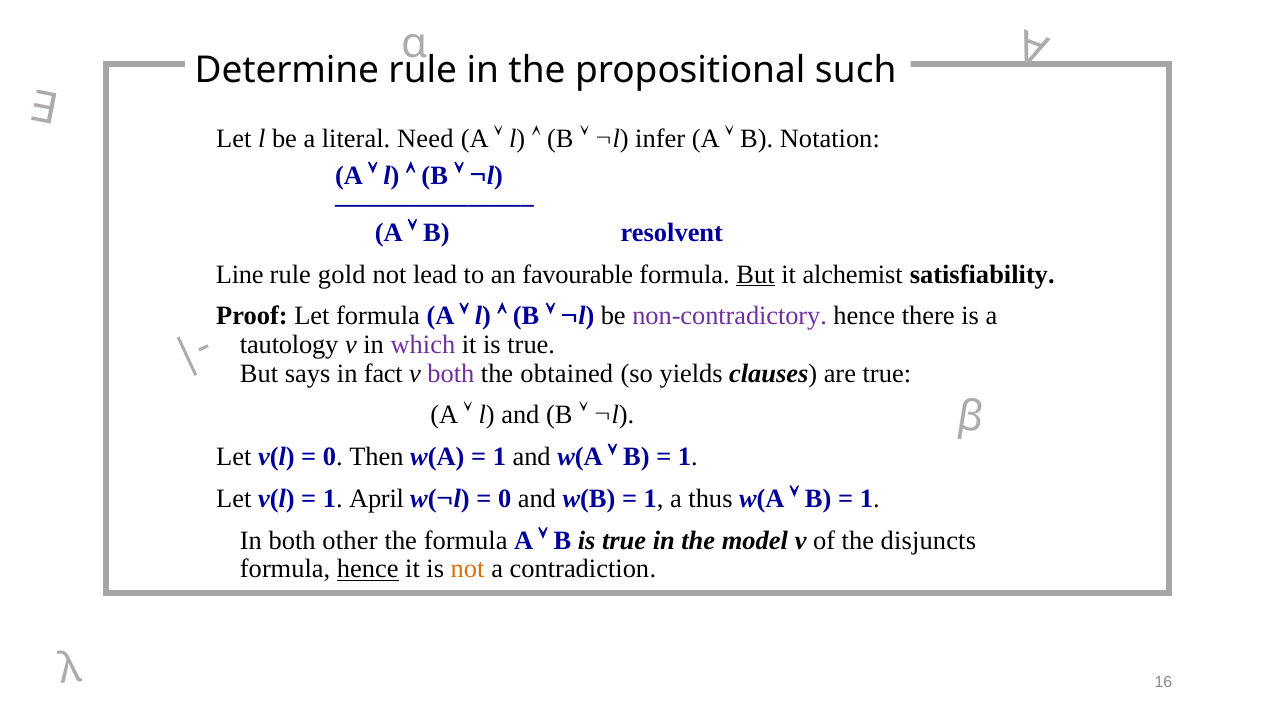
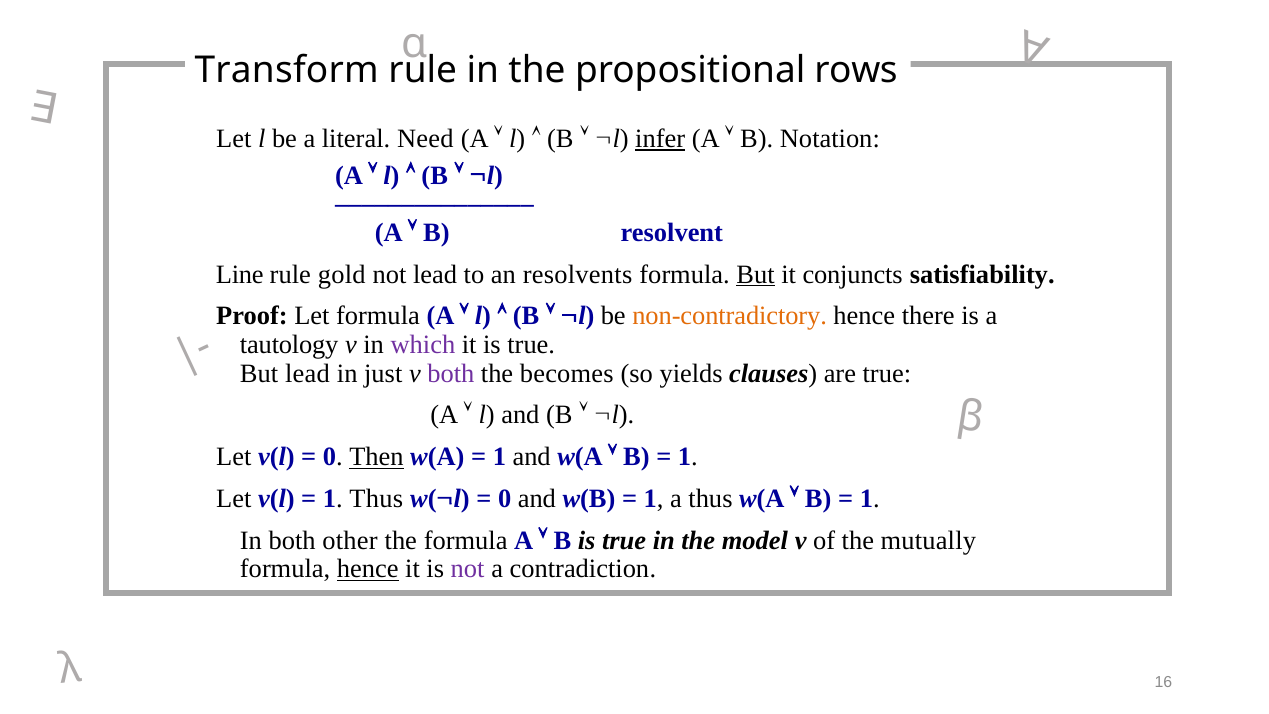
Determine: Determine -> Transform
such: such -> rows
infer underline: none -> present
favourable: favourable -> resolvents
alchemist: alchemist -> conjuncts
non-contradictory colour: purple -> orange
But says: says -> lead
fact: fact -> just
obtained: obtained -> becomes
Then underline: none -> present
1 April: April -> Thus
disjuncts: disjuncts -> mutually
not at (468, 569) colour: orange -> purple
